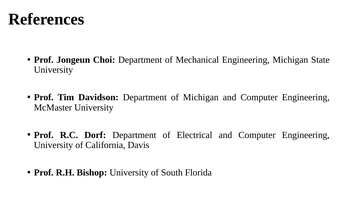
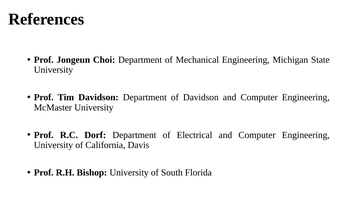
of Michigan: Michigan -> Davidson
